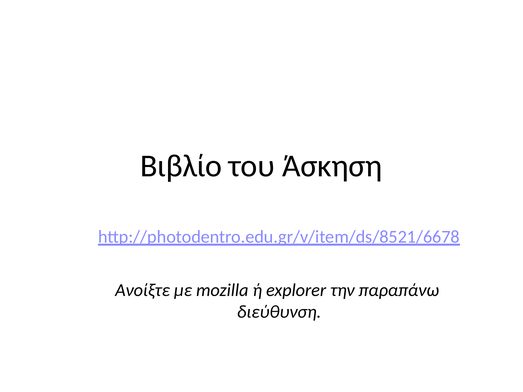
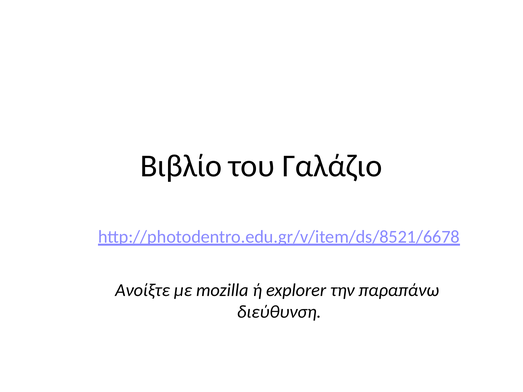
Άσκηση: Άσκηση -> Γαλάζιο
